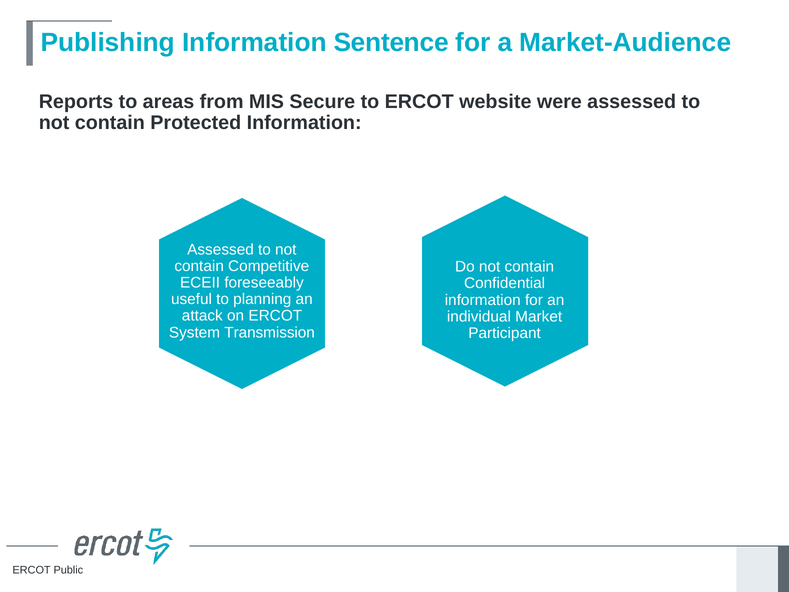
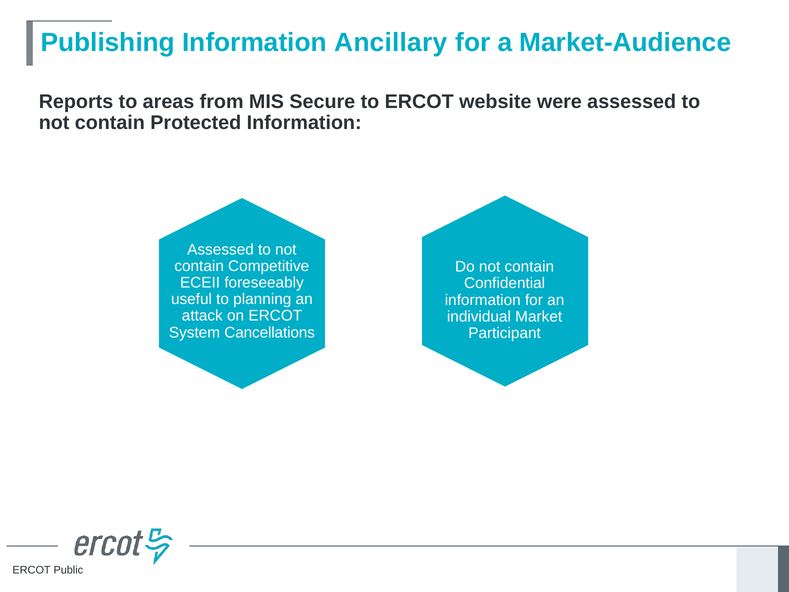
Sentence: Sentence -> Ancillary
Transmission: Transmission -> Cancellations
